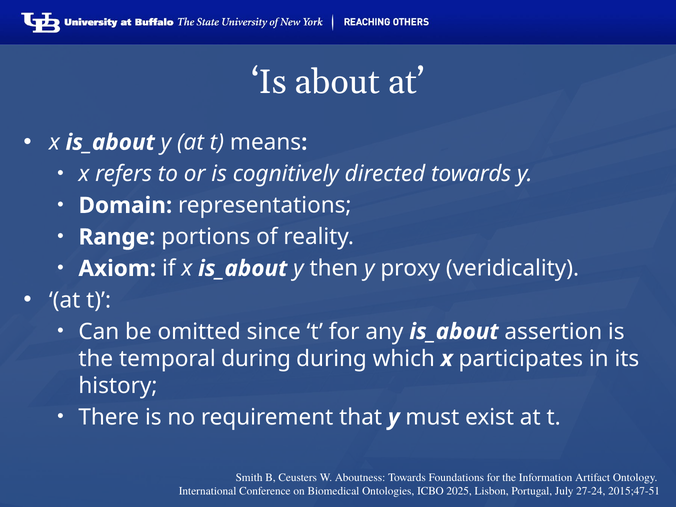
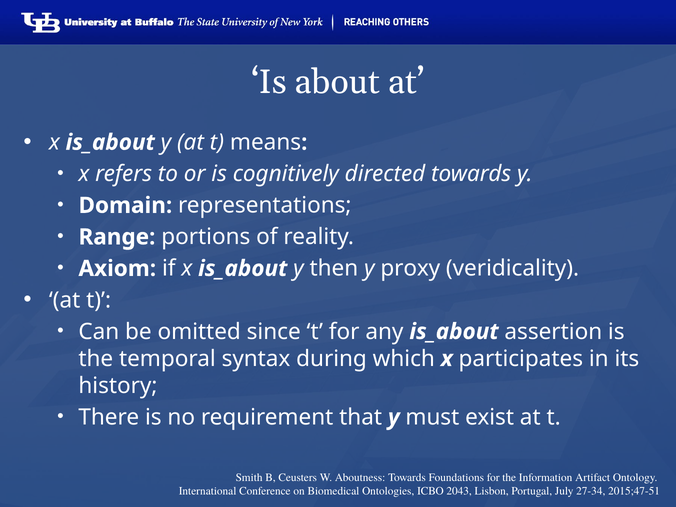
temporal during: during -> syntax
2025: 2025 -> 2043
27-24: 27-24 -> 27-34
